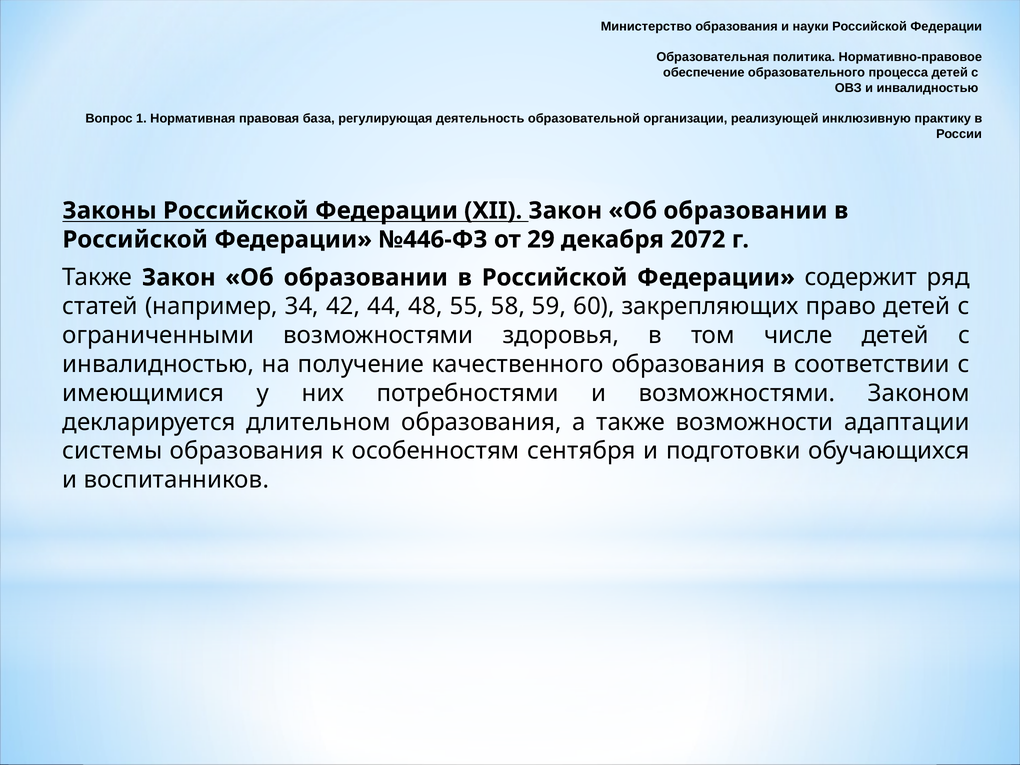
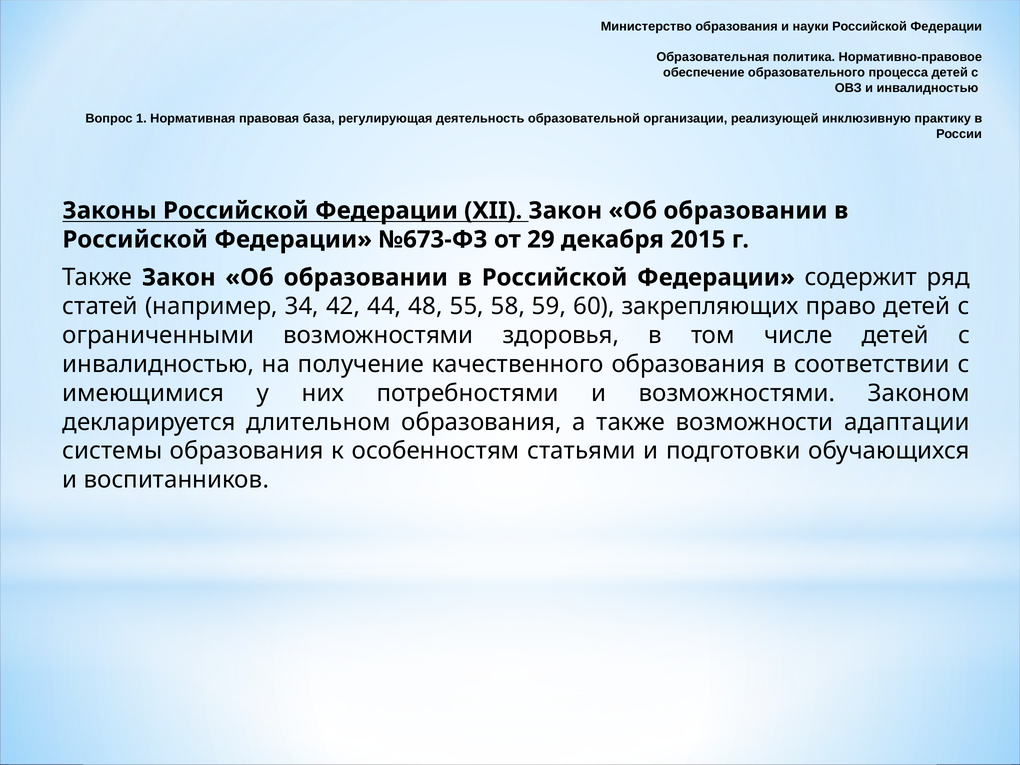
№446-ФЗ: №446-ФЗ -> №673-ФЗ
2072: 2072 -> 2015
сентября: сентября -> статьями
